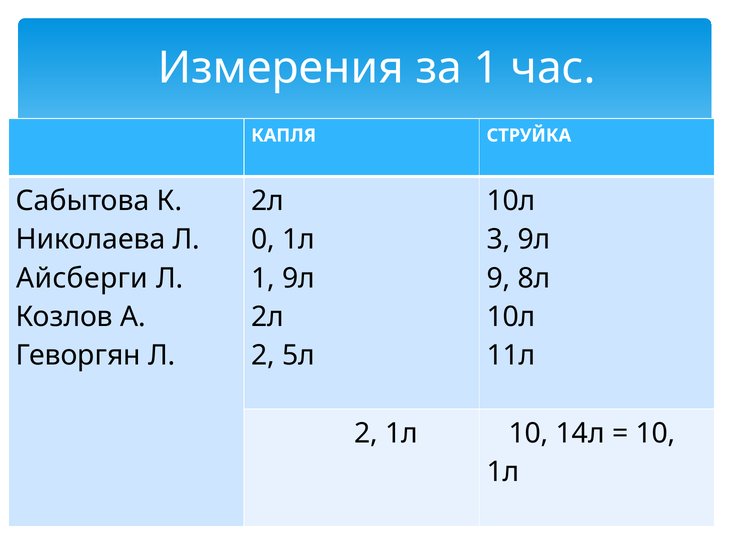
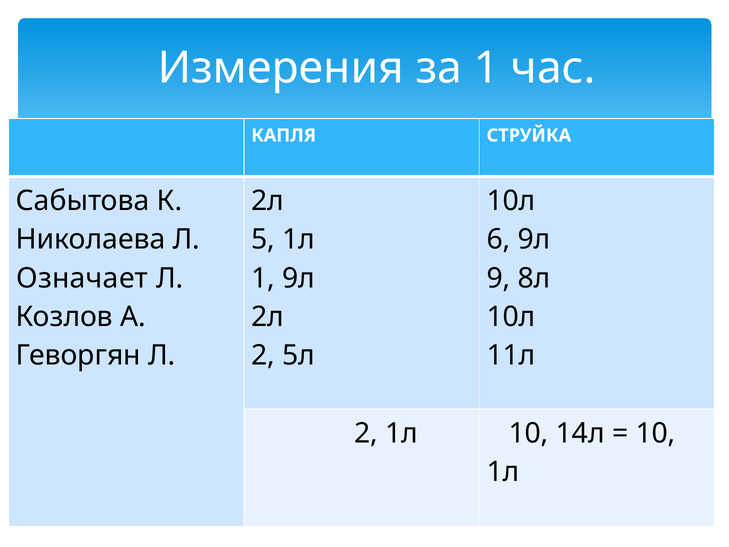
0: 0 -> 5
3: 3 -> 6
Айсберги: Айсберги -> Означает
